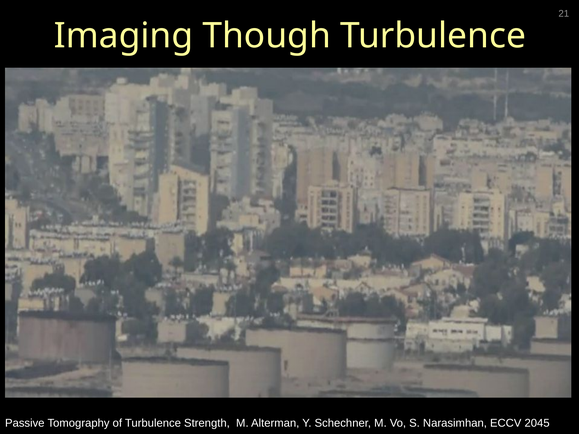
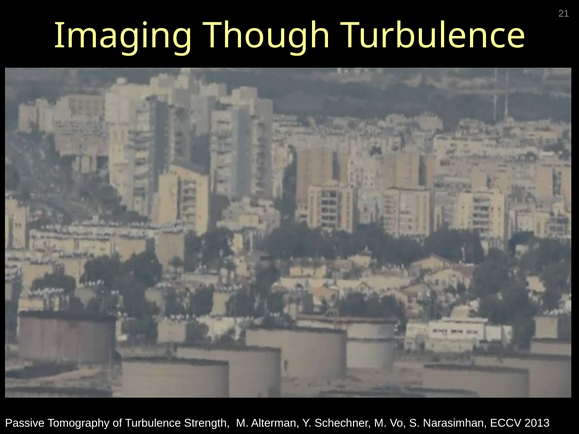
2045: 2045 -> 2013
